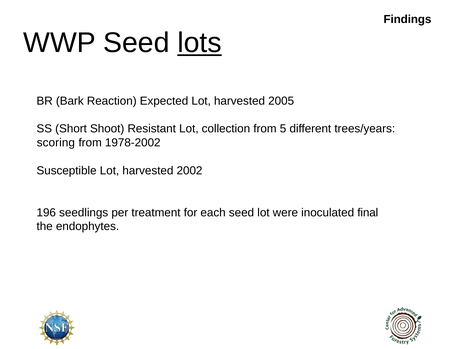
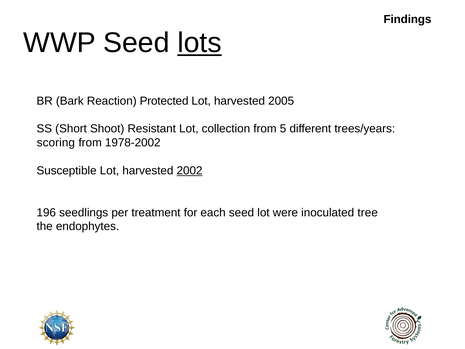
Expected: Expected -> Protected
2002 underline: none -> present
final: final -> tree
